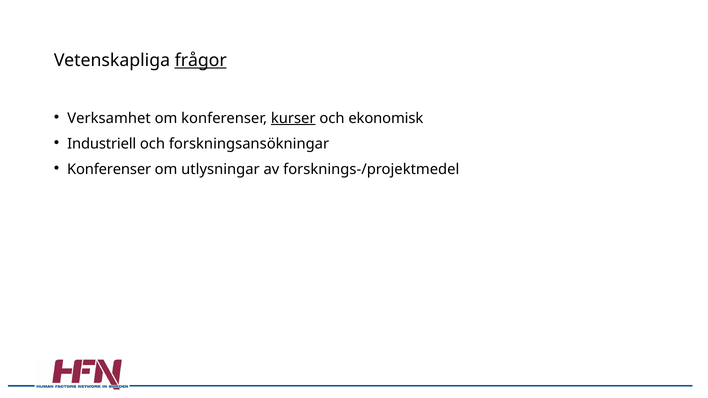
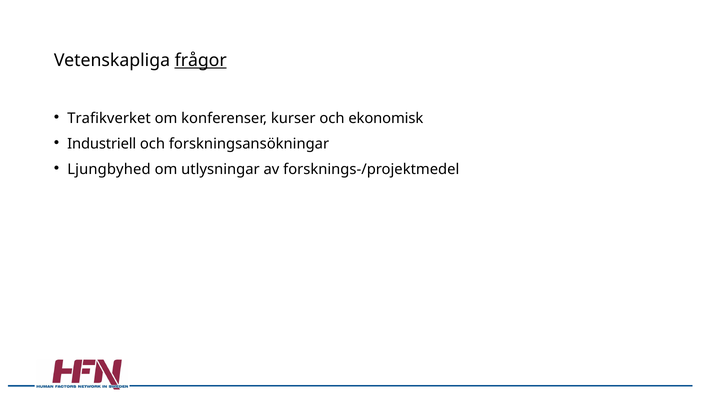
Verksamhet: Verksamhet -> Trafikverket
kurser underline: present -> none
Konferenser at (109, 169): Konferenser -> Ljungbyhed
